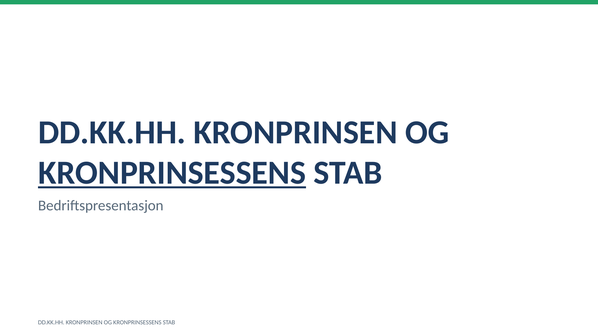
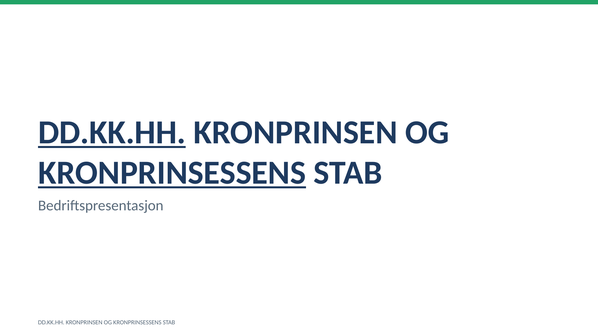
DD.KK.HH at (112, 133) underline: none -> present
